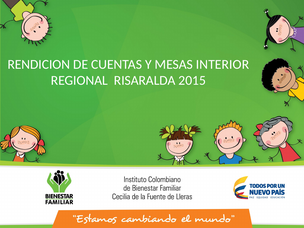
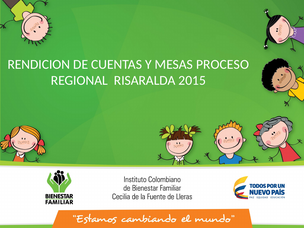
INTERIOR: INTERIOR -> PROCESO
